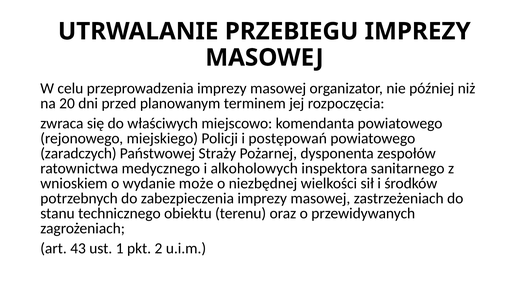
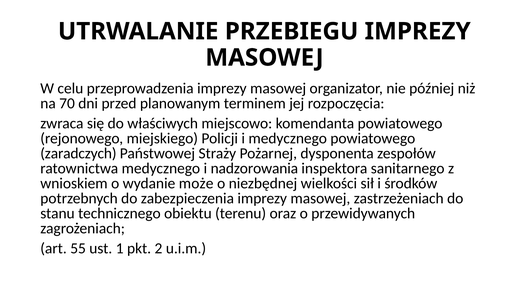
20: 20 -> 70
i postępowań: postępowań -> medycznego
alkoholowych: alkoholowych -> nadzorowania
43: 43 -> 55
